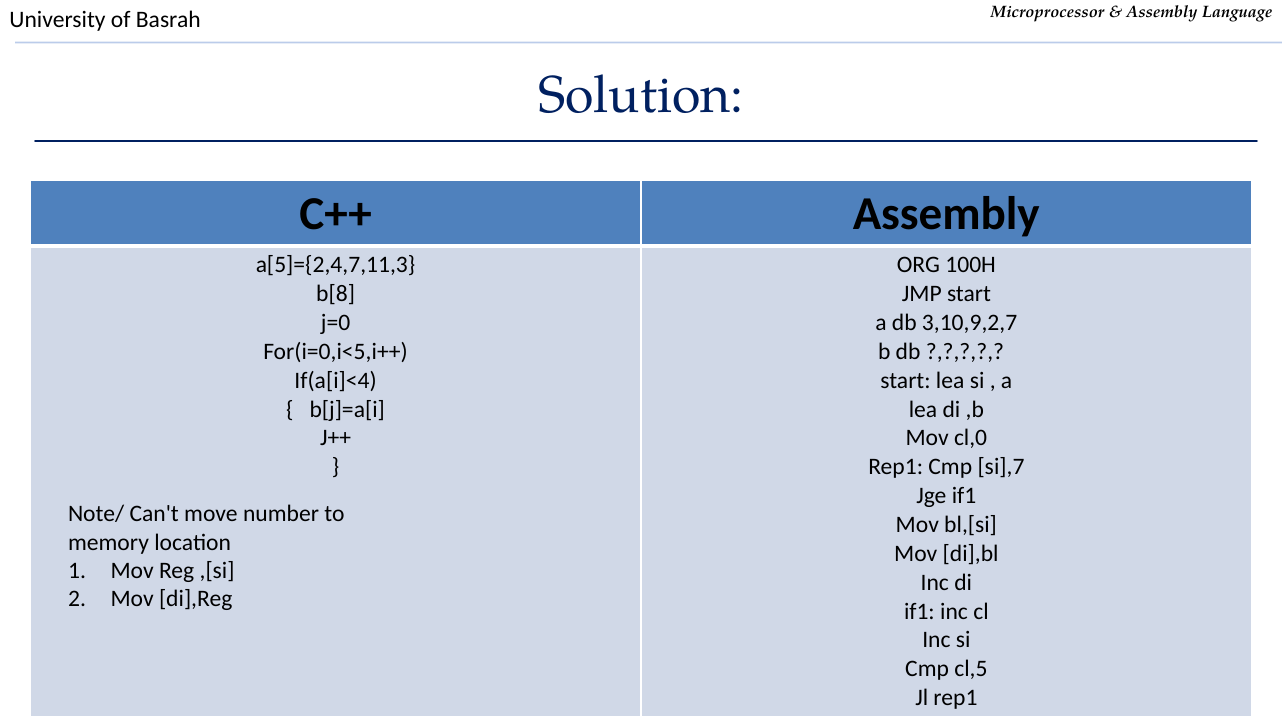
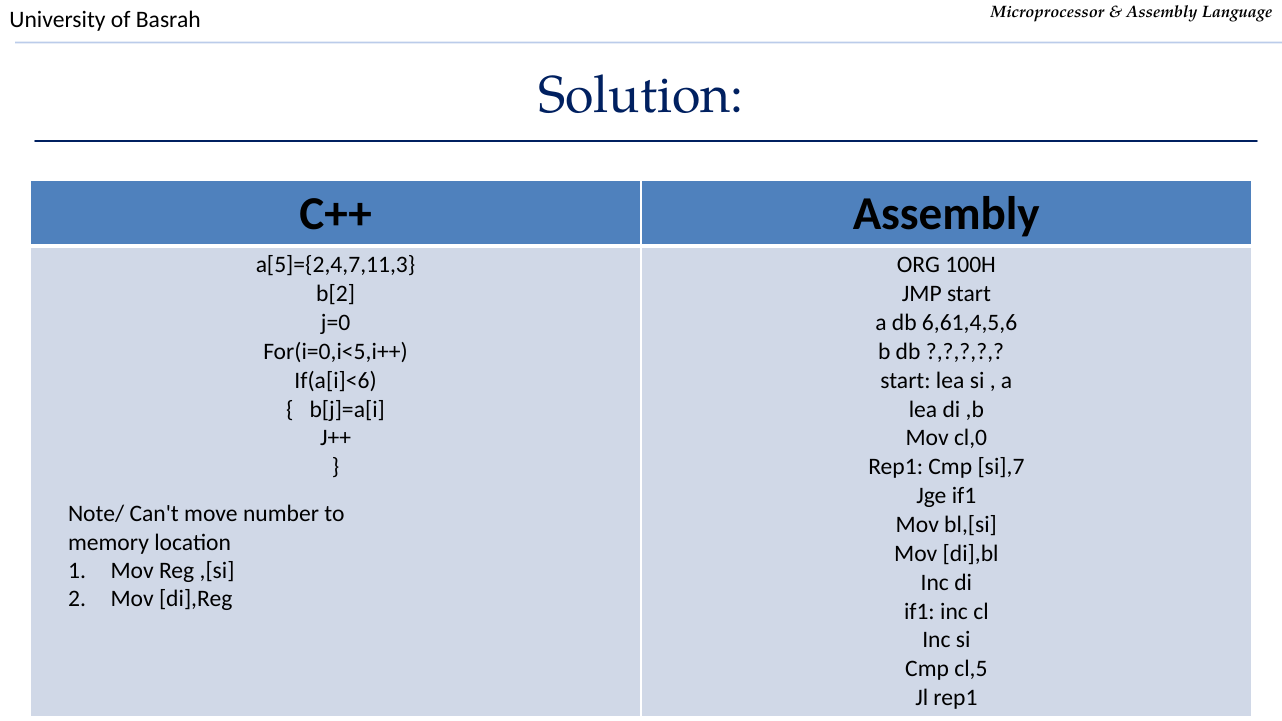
b[8: b[8 -> b[2
3,10,9,2,7: 3,10,9,2,7 -> 6,61,4,5,6
If(a[i]<4: If(a[i]<4 -> If(a[i]<6
